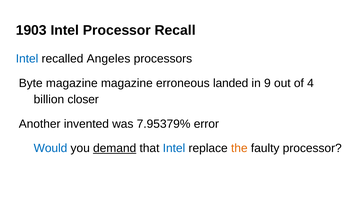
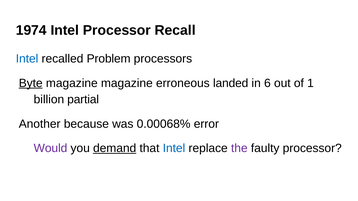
1903: 1903 -> 1974
Angeles: Angeles -> Problem
Byte underline: none -> present
9: 9 -> 6
4: 4 -> 1
closer: closer -> partial
invented: invented -> because
7.95379%: 7.95379% -> 0.00068%
Would colour: blue -> purple
the colour: orange -> purple
